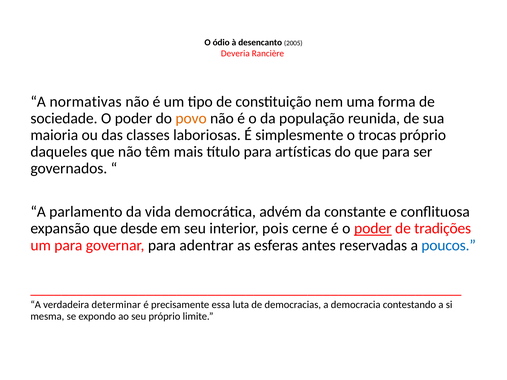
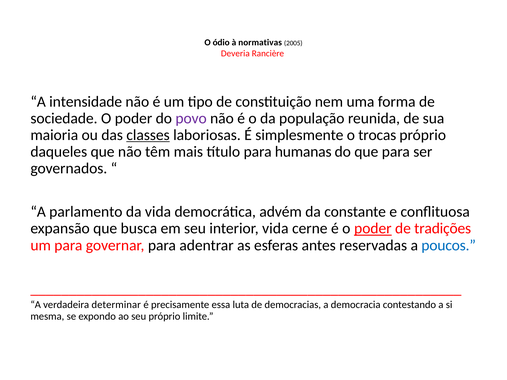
desencanto: desencanto -> normativas
normativas: normativas -> intensidade
povo colour: orange -> purple
classes underline: none -> present
artísticas: artísticas -> humanas
desde: desde -> busca
interior pois: pois -> vida
